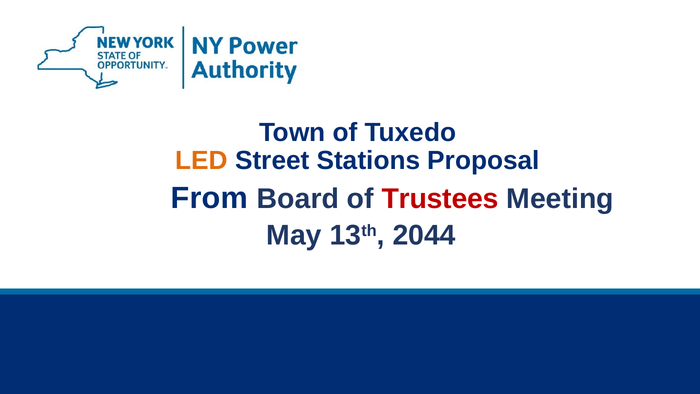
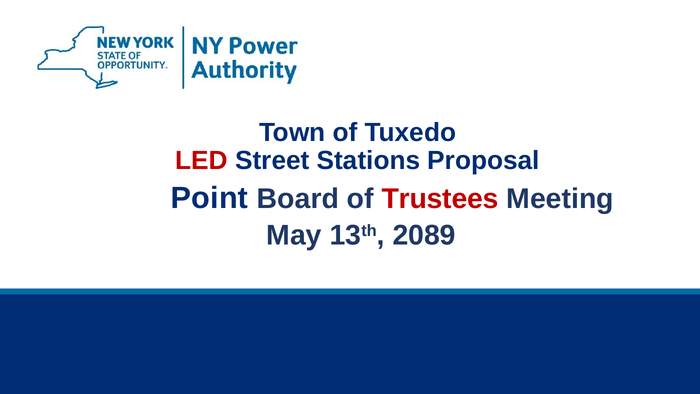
LED colour: orange -> red
From: From -> Point
2044: 2044 -> 2089
